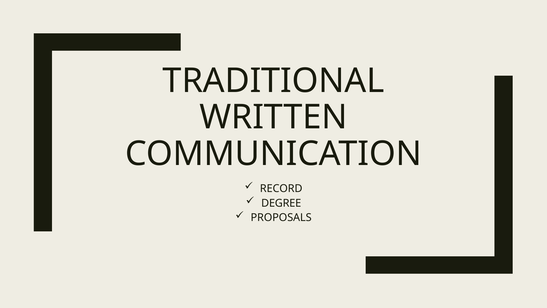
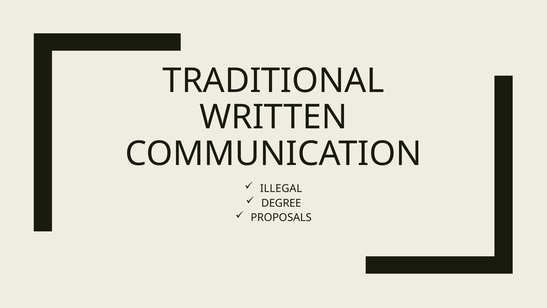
RECORD: RECORD -> ILLEGAL
